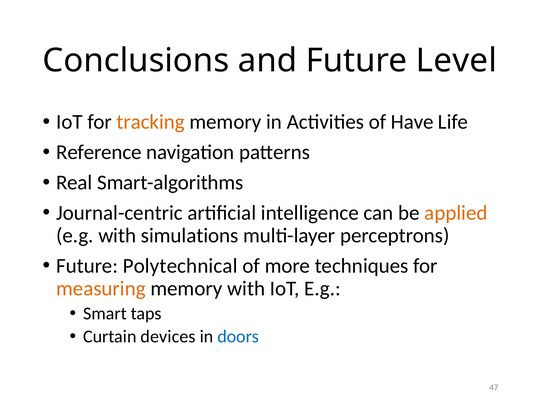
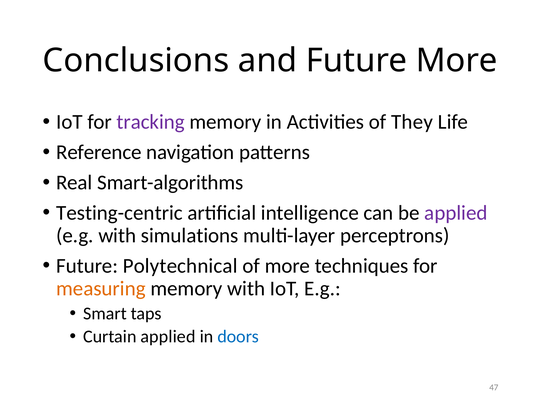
Future Level: Level -> More
tracking colour: orange -> purple
Have: Have -> They
Journal-centric: Journal-centric -> Testing-centric
applied at (456, 213) colour: orange -> purple
Curtain devices: devices -> applied
